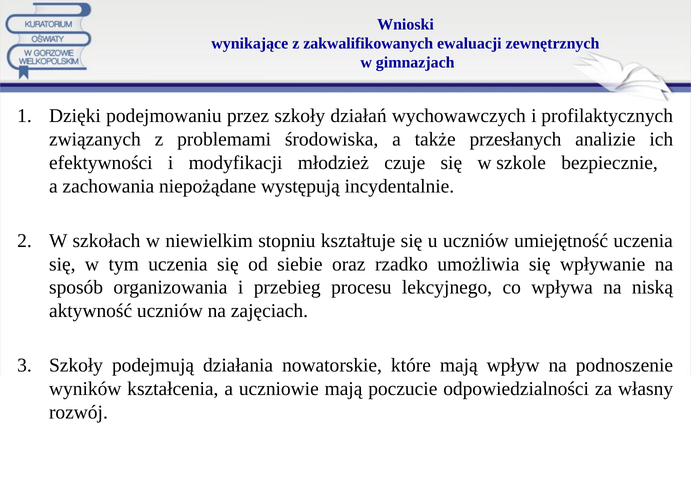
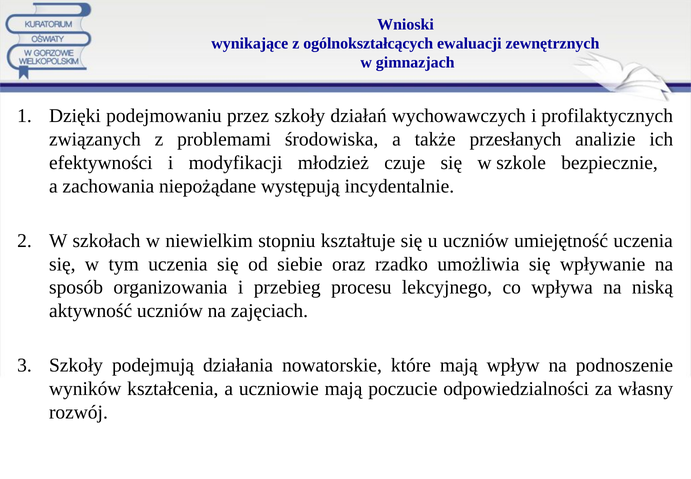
zakwalifikowanych: zakwalifikowanych -> ogólnokształcących
